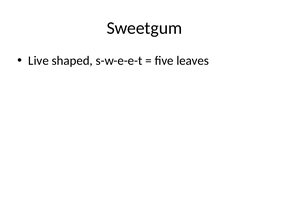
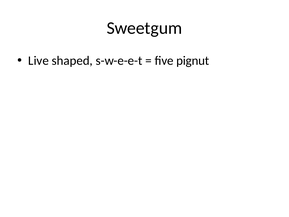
leaves: leaves -> pignut
